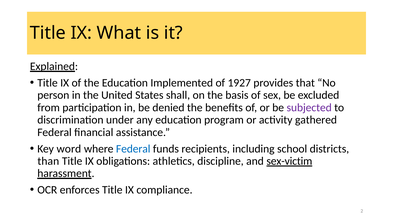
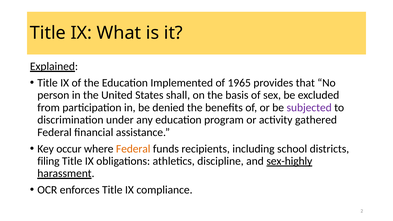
1927: 1927 -> 1965
word: word -> occur
Federal at (133, 149) colour: blue -> orange
than: than -> filing
sex-victim: sex-victim -> sex-highly
